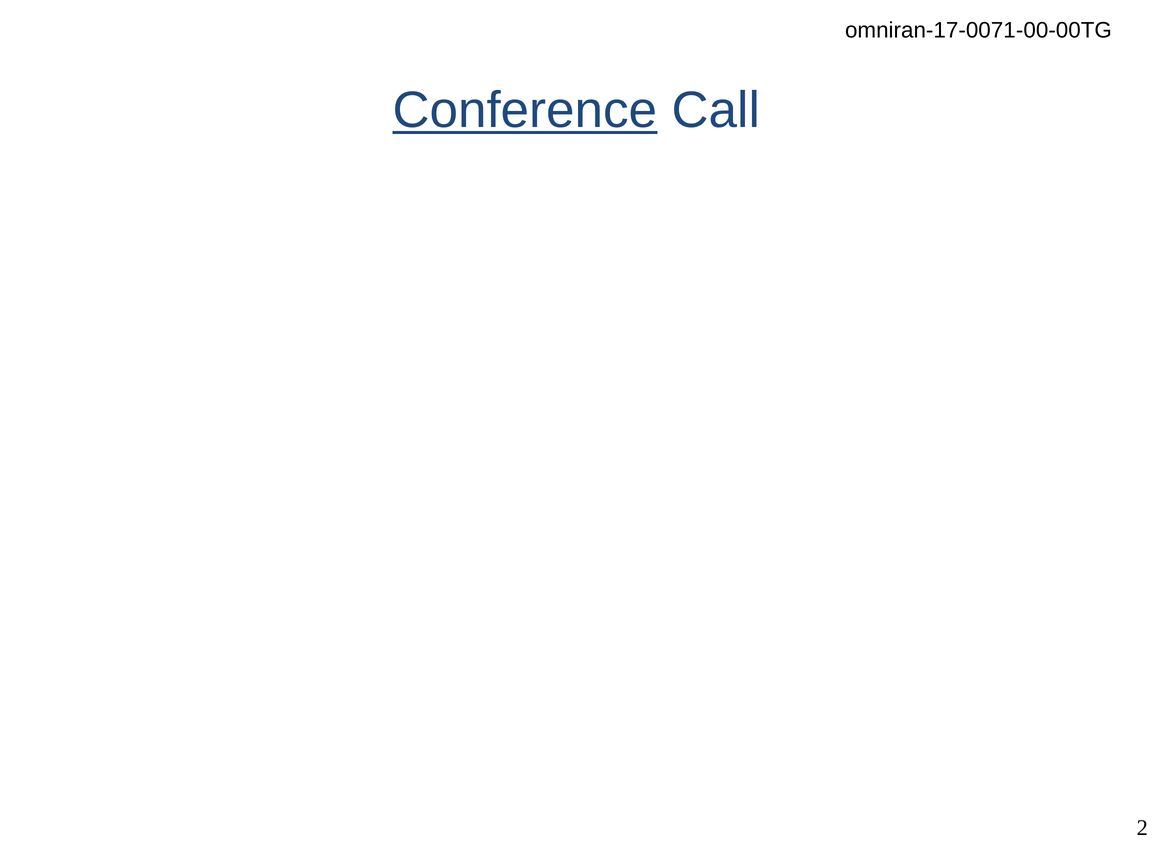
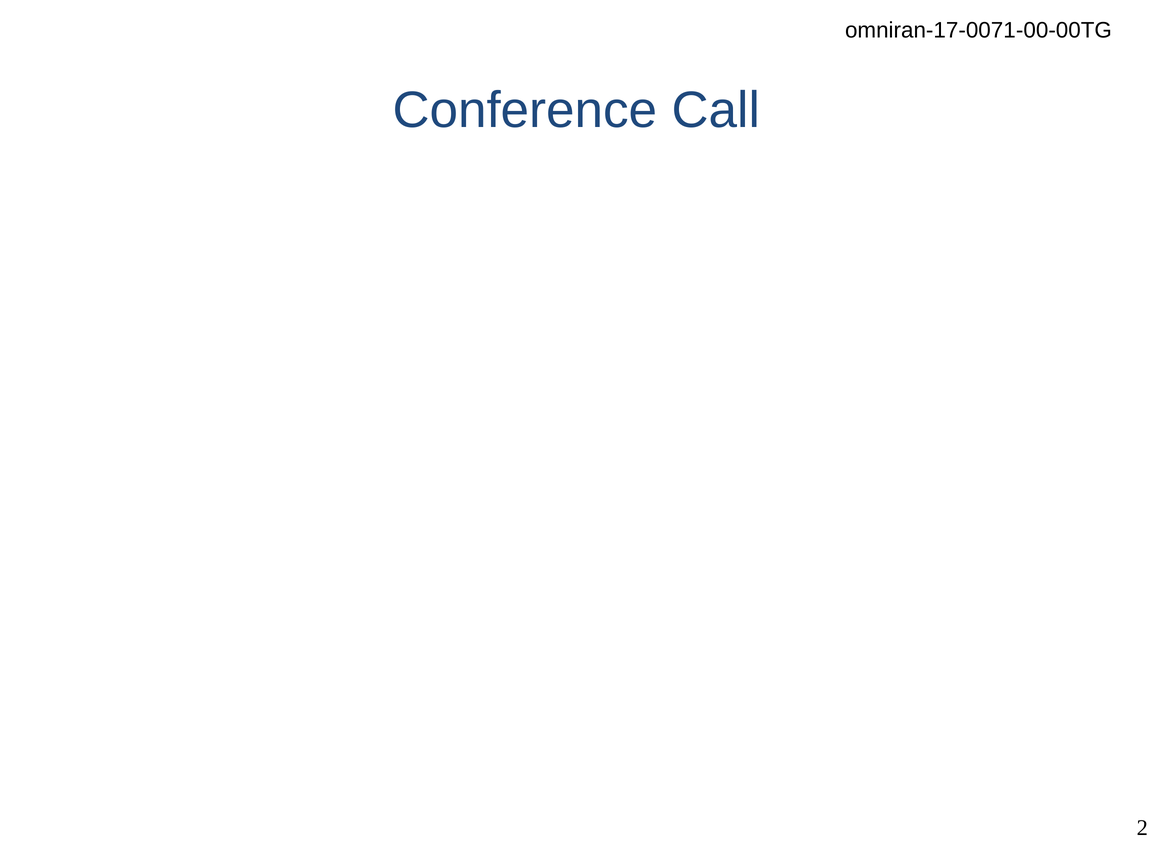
Conference underline: present -> none
